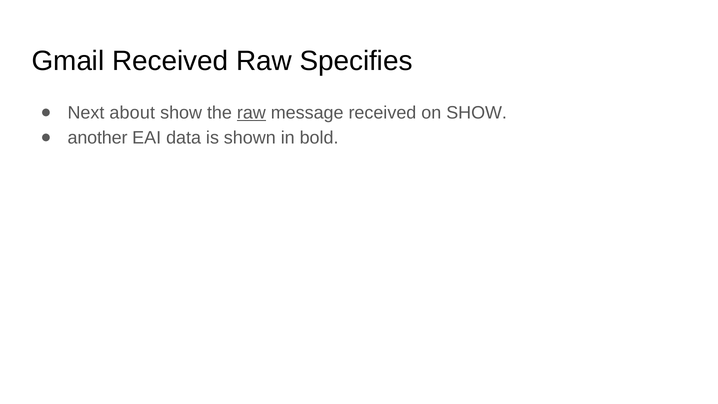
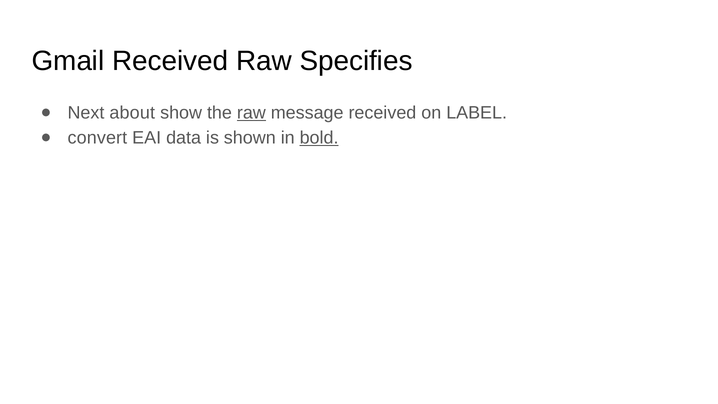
on SHOW: SHOW -> LABEL
another: another -> convert
bold underline: none -> present
